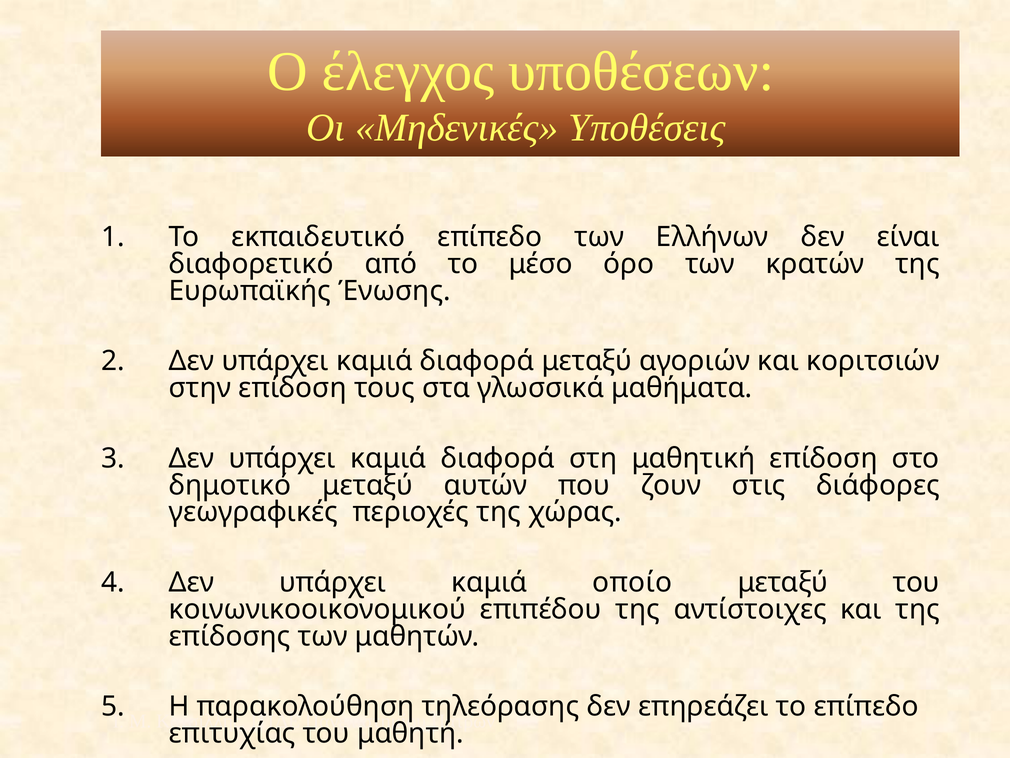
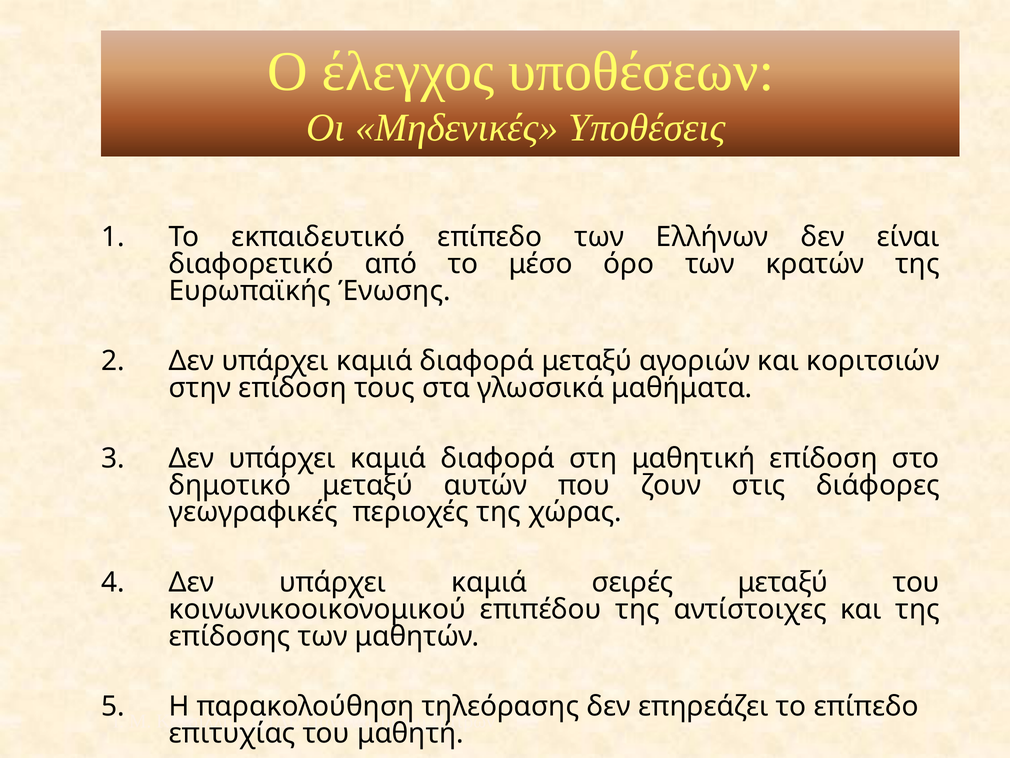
οποίο: οποίο -> σειρές
